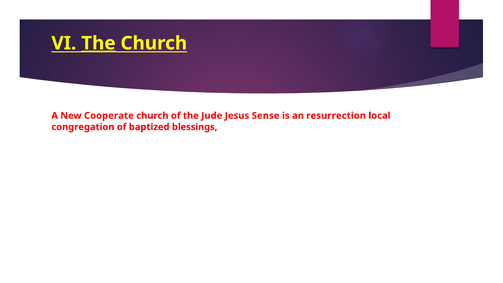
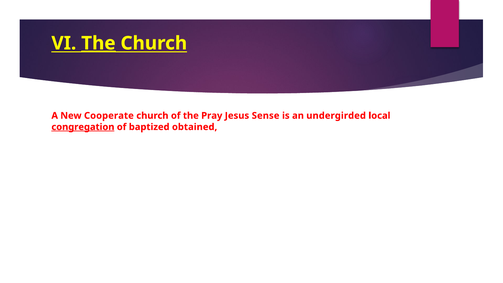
Jude: Jude -> Pray
resurrection: resurrection -> undergirded
congregation underline: none -> present
blessings: blessings -> obtained
